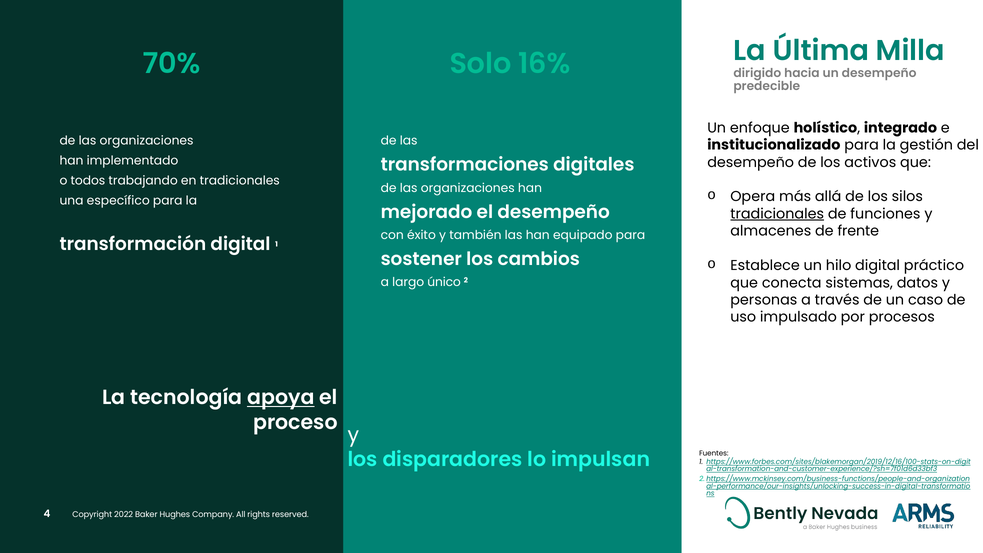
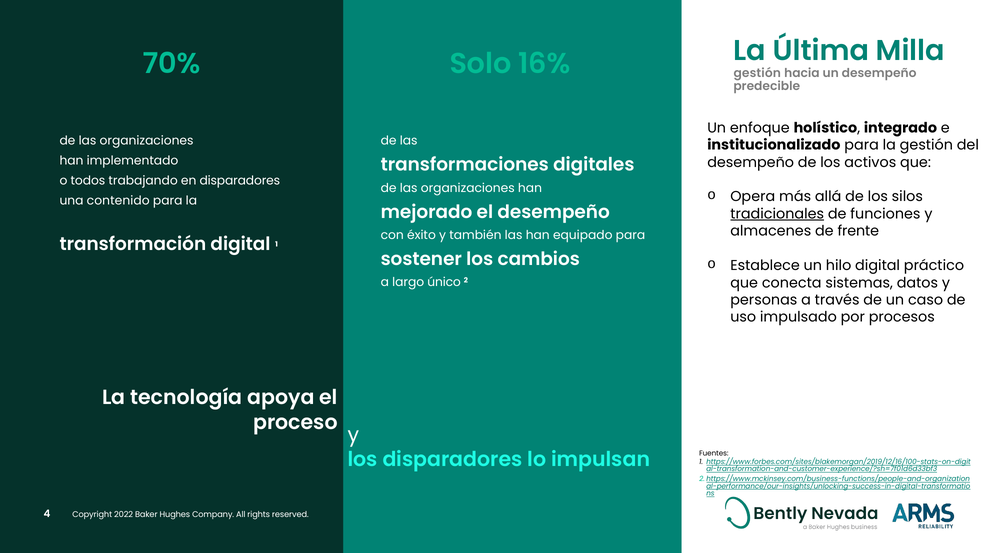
dirigido at (757, 73): dirigido -> gestión
en tradicionales: tradicionales -> disparadores
específico: específico -> contenido
apoya underline: present -> none
